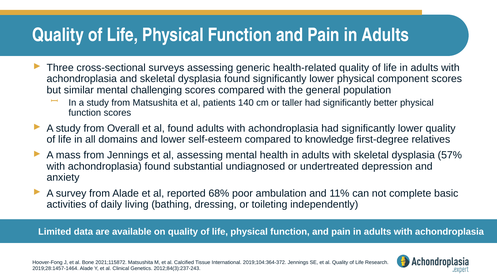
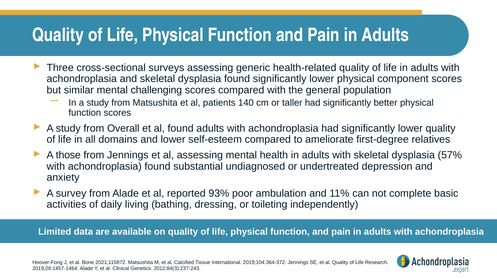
knowledge: knowledge -> ameliorate
mass: mass -> those
68%: 68% -> 93%
